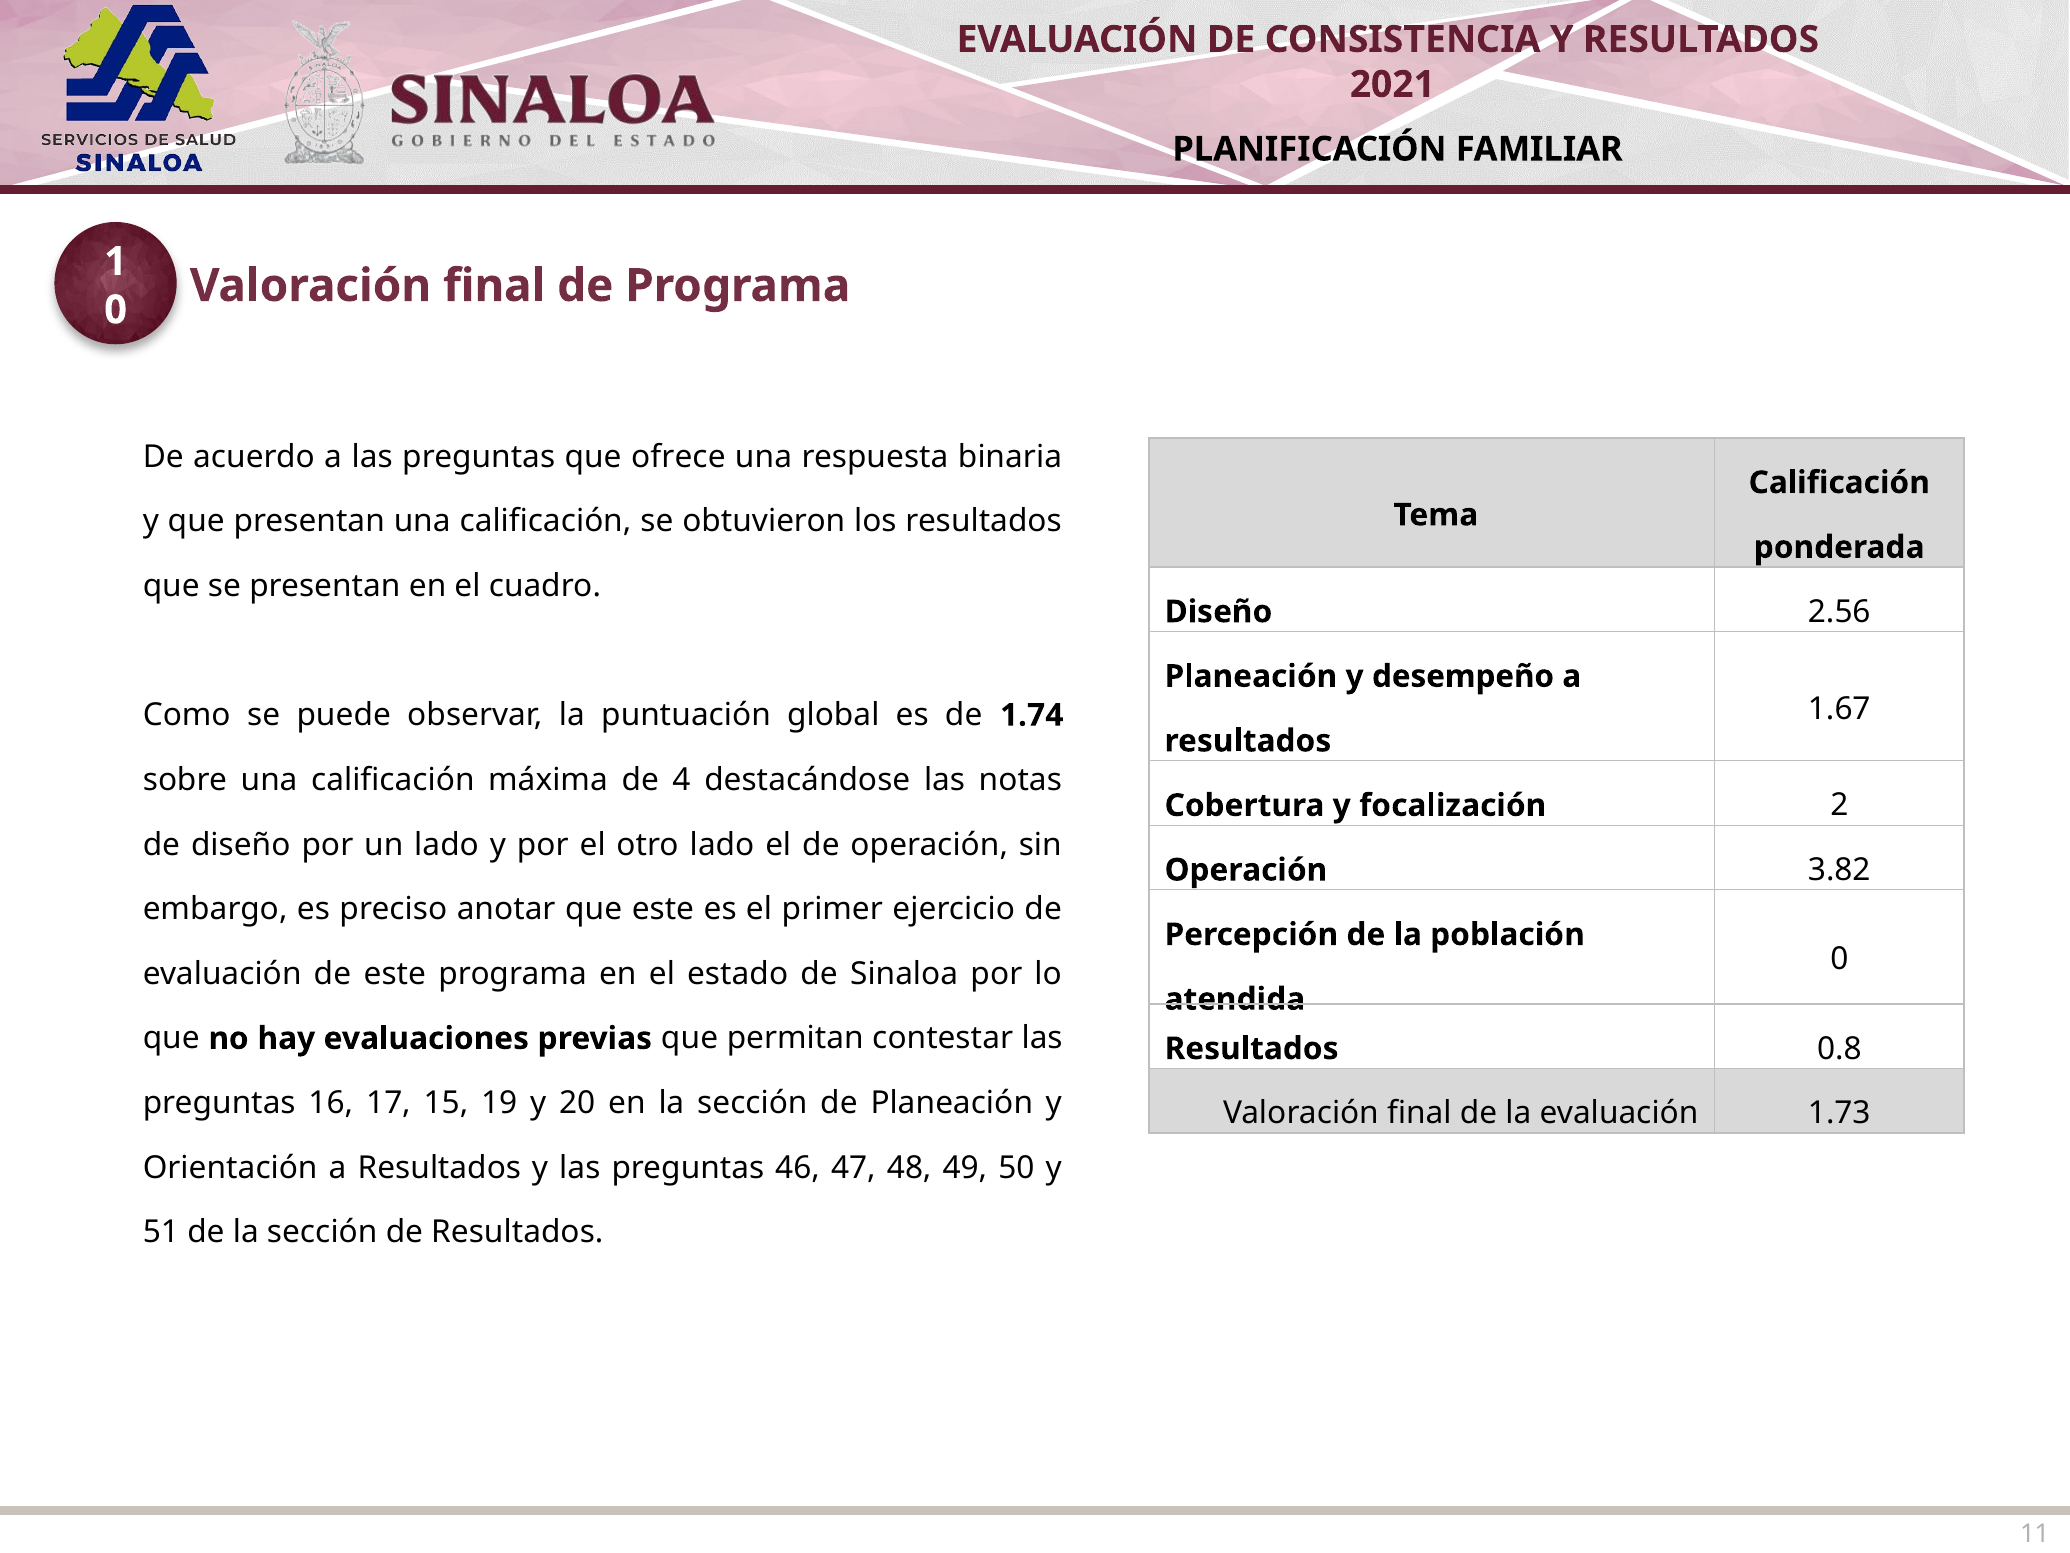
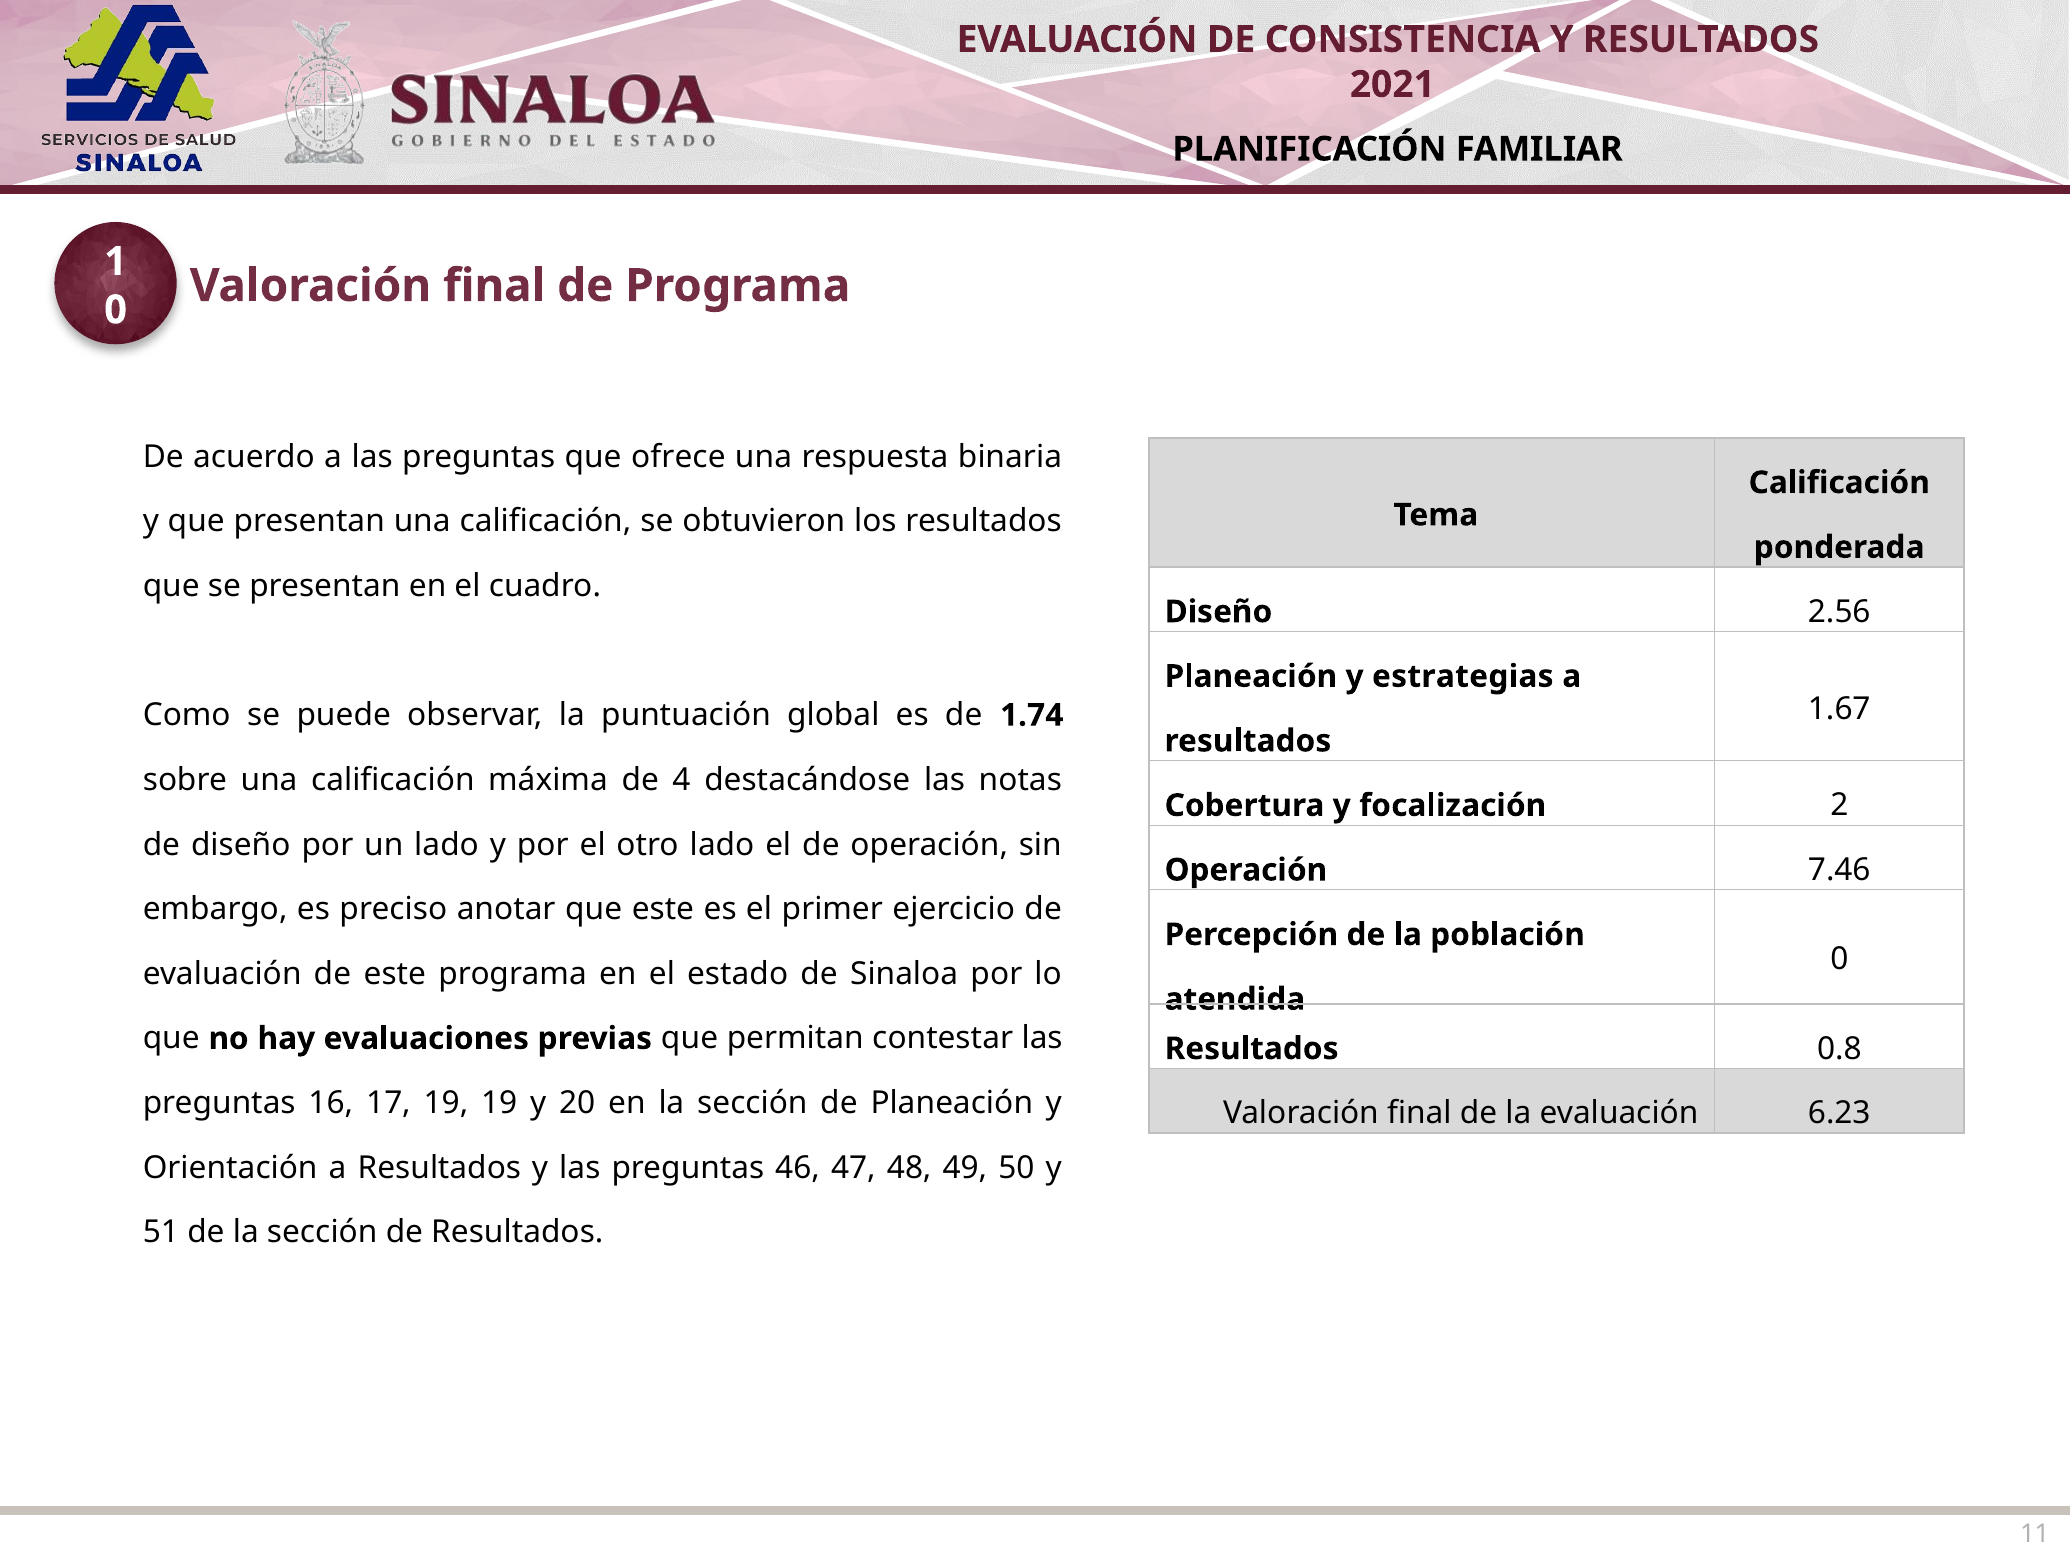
desempeño: desempeño -> estrategias
3.82: 3.82 -> 7.46
17 15: 15 -> 19
1.73: 1.73 -> 6.23
